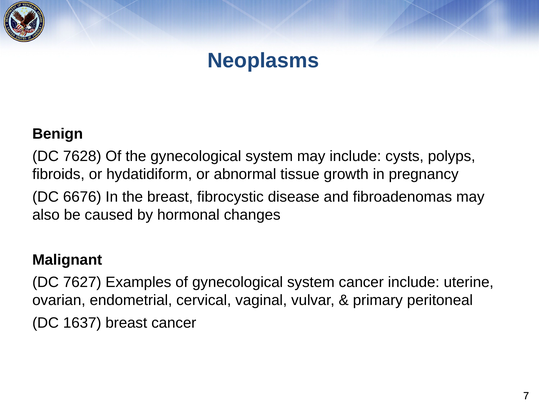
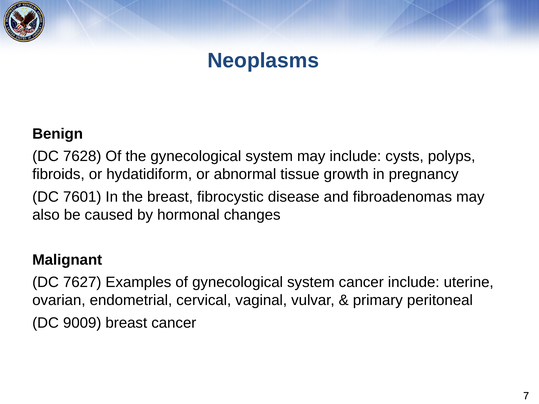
6676: 6676 -> 7601
1637: 1637 -> 9009
